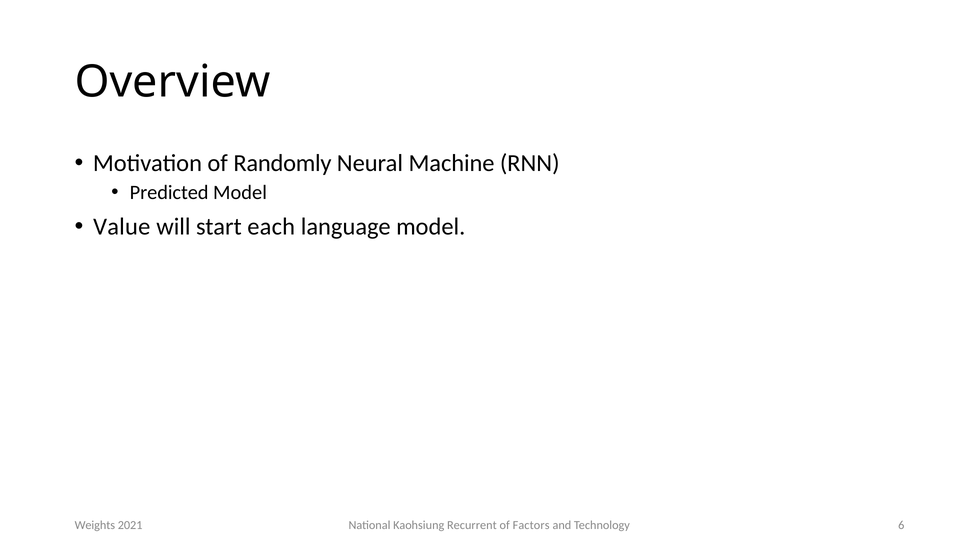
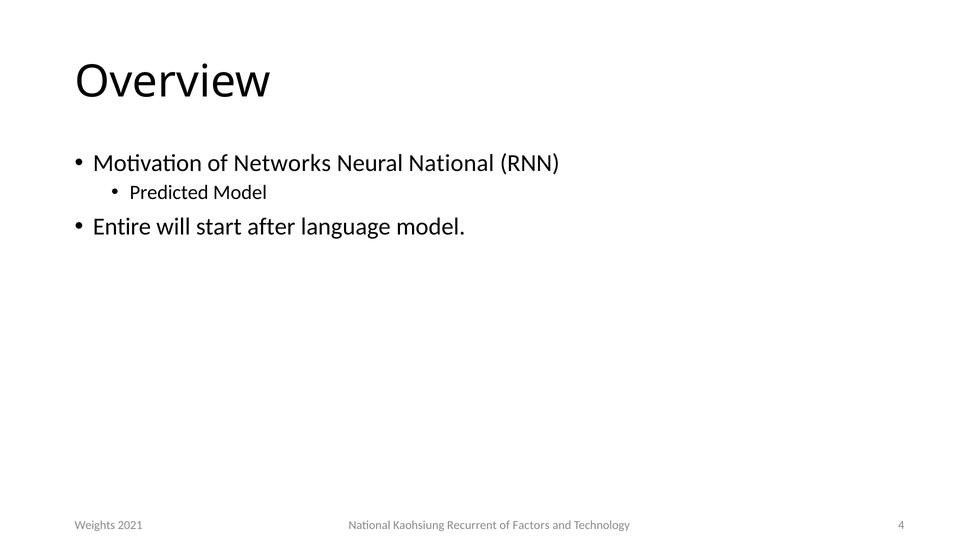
Randomly: Randomly -> Networks
Neural Machine: Machine -> National
Value: Value -> Entire
each: each -> after
6: 6 -> 4
